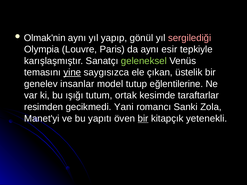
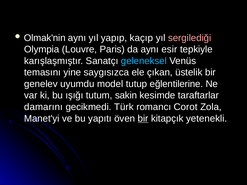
gönül: gönül -> kaçıp
geleneksel colour: light green -> light blue
yine underline: present -> none
insanlar: insanlar -> uyumdu
ortak: ortak -> sakin
resimden: resimden -> damarını
Yani: Yani -> Türk
Sanki: Sanki -> Corot
